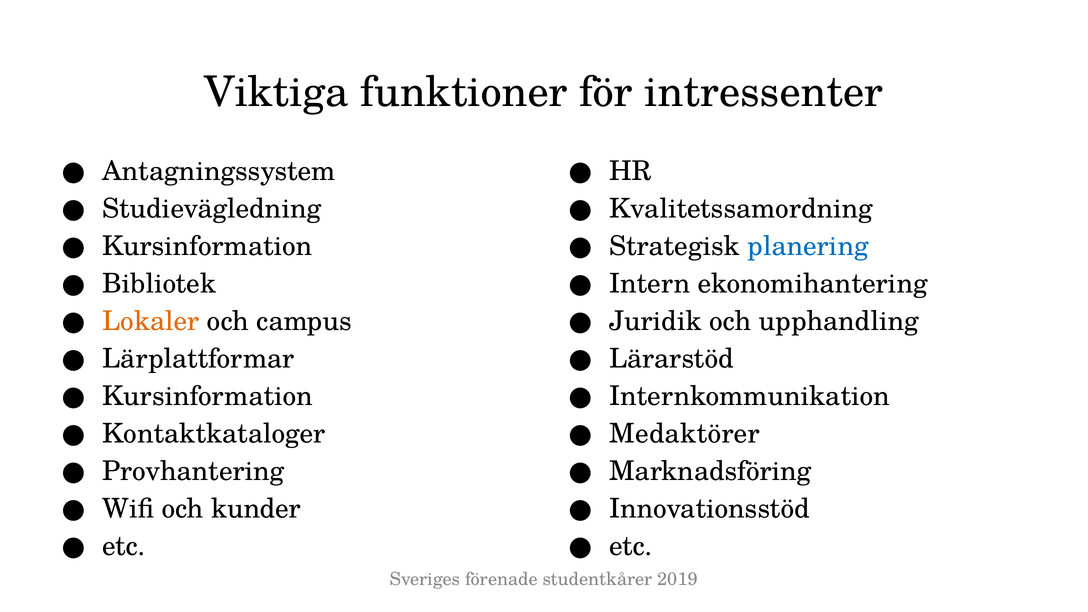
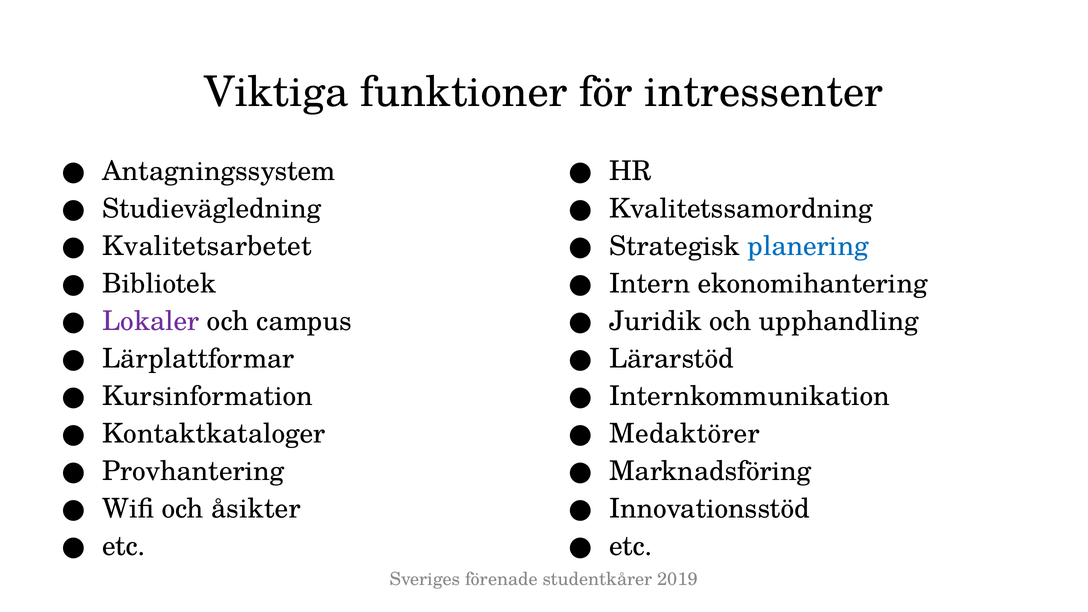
Kursinformation at (207, 246): Kursinformation -> Kvalitetsarbetet
Lokaler colour: orange -> purple
kunder: kunder -> åsikter
